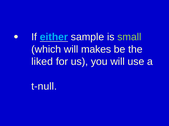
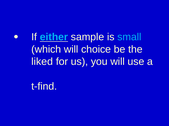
small colour: light green -> light blue
makes: makes -> choice
t-null: t-null -> t-find
